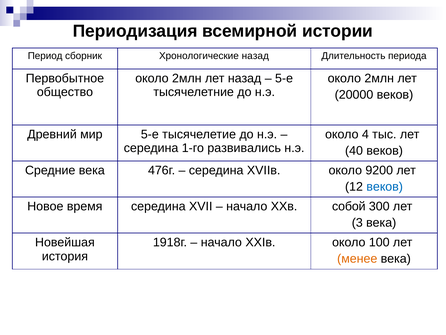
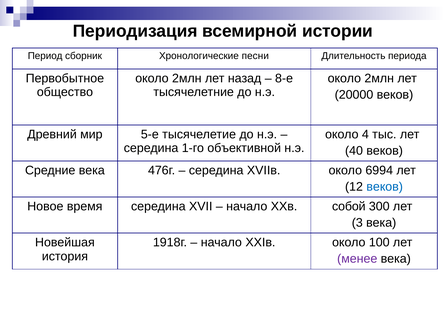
Хронологические назад: назад -> песни
5-е at (284, 78): 5-е -> 8-е
развивались: развивались -> объективной
9200: 9200 -> 6994
менее colour: orange -> purple
